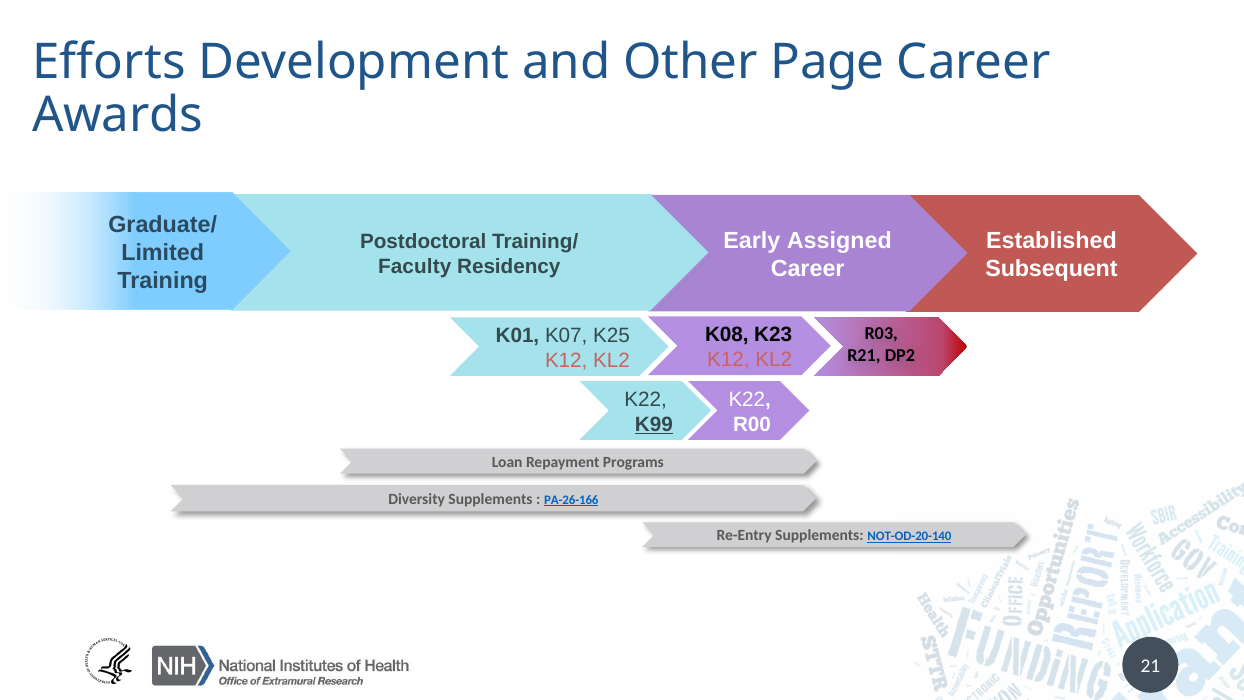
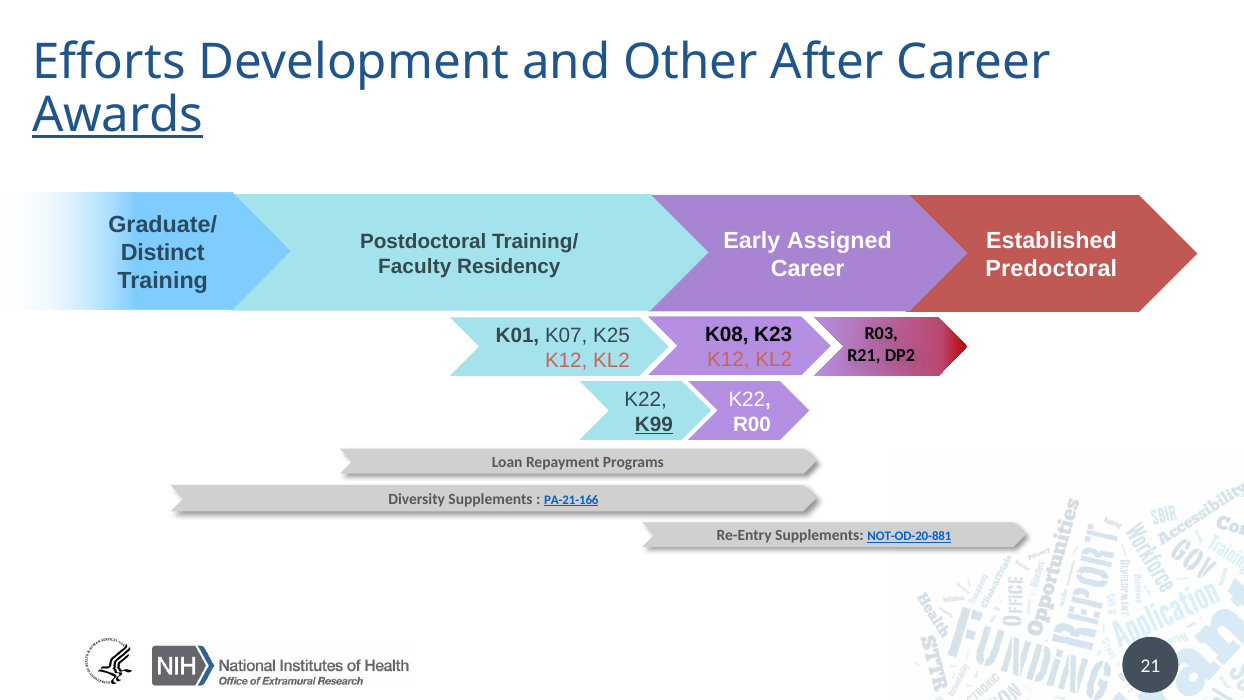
Page: Page -> After
Awards underline: none -> present
Limited: Limited -> Distinct
Subsequent: Subsequent -> Predoctoral
PA-26-166: PA-26-166 -> PA-21-166
NOT-OD-20-140: NOT-OD-20-140 -> NOT-OD-20-881
